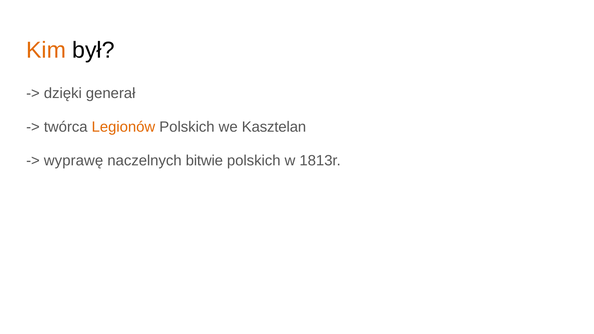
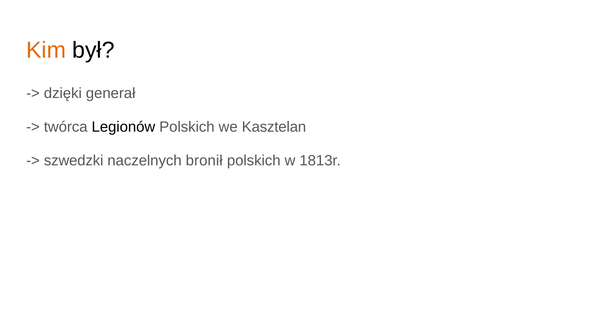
Legionów colour: orange -> black
wyprawę: wyprawę -> szwedzki
bitwie: bitwie -> bronił
